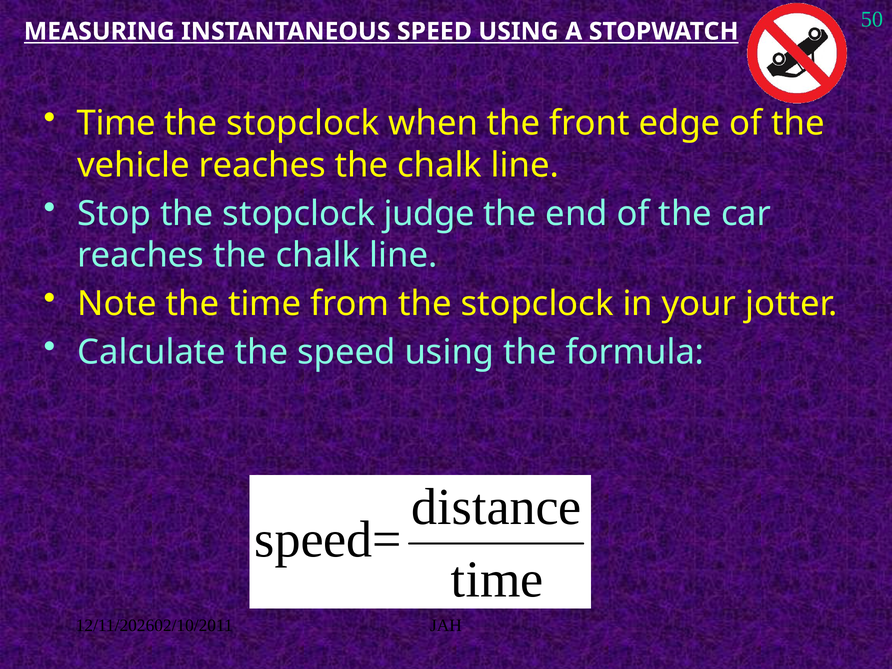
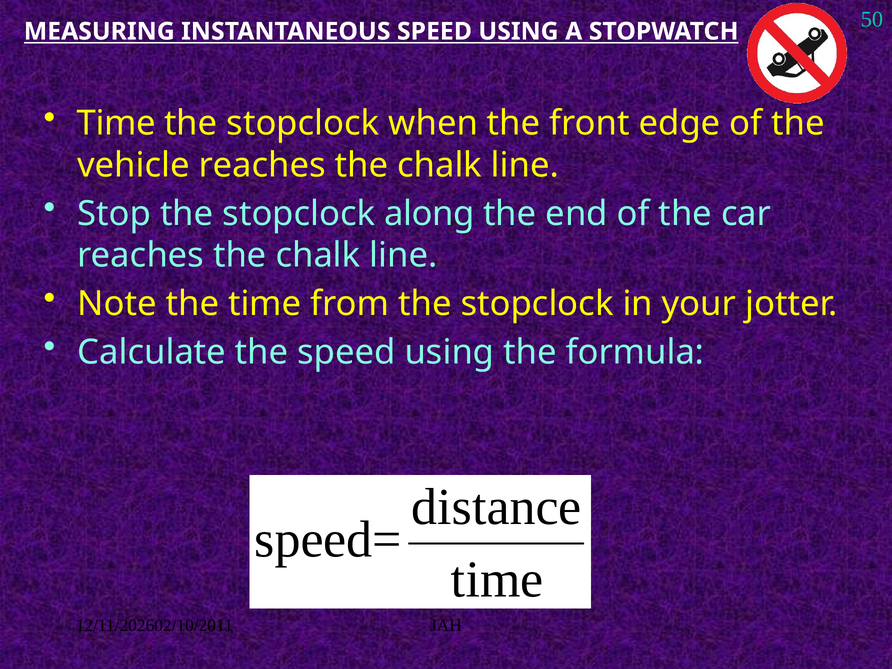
judge: judge -> along
